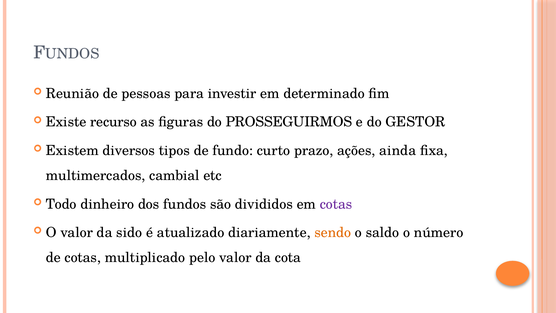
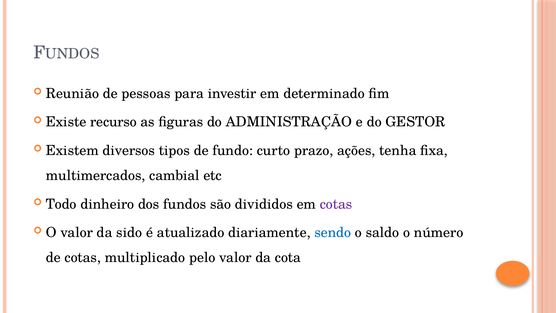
PROSSEGUIRMOS: PROSSEGUIRMOS -> ADMINISTRAÇÃO
ainda: ainda -> tenha
sendo colour: orange -> blue
